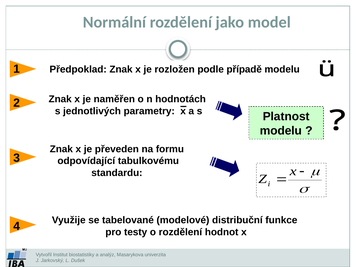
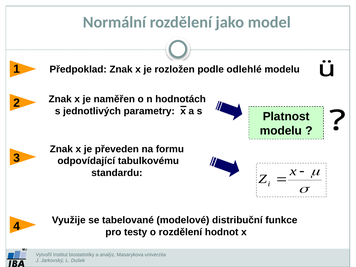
případě: případě -> odlehlé
